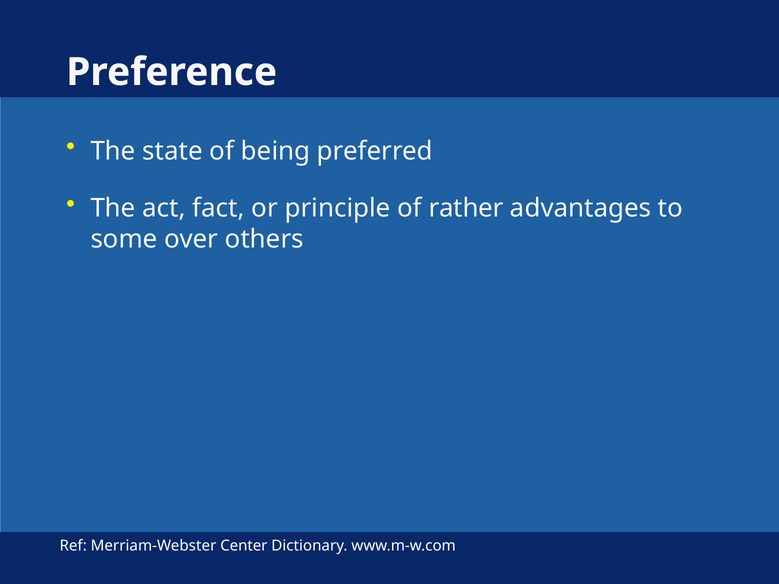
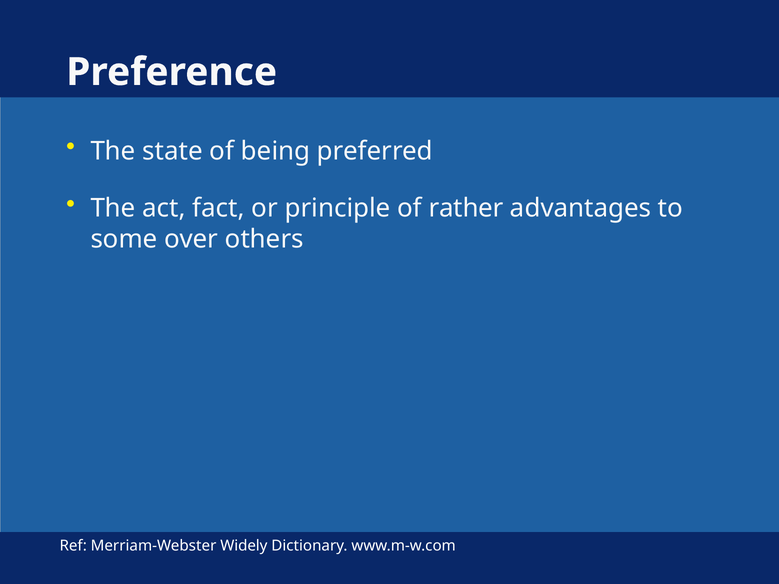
Center: Center -> Widely
